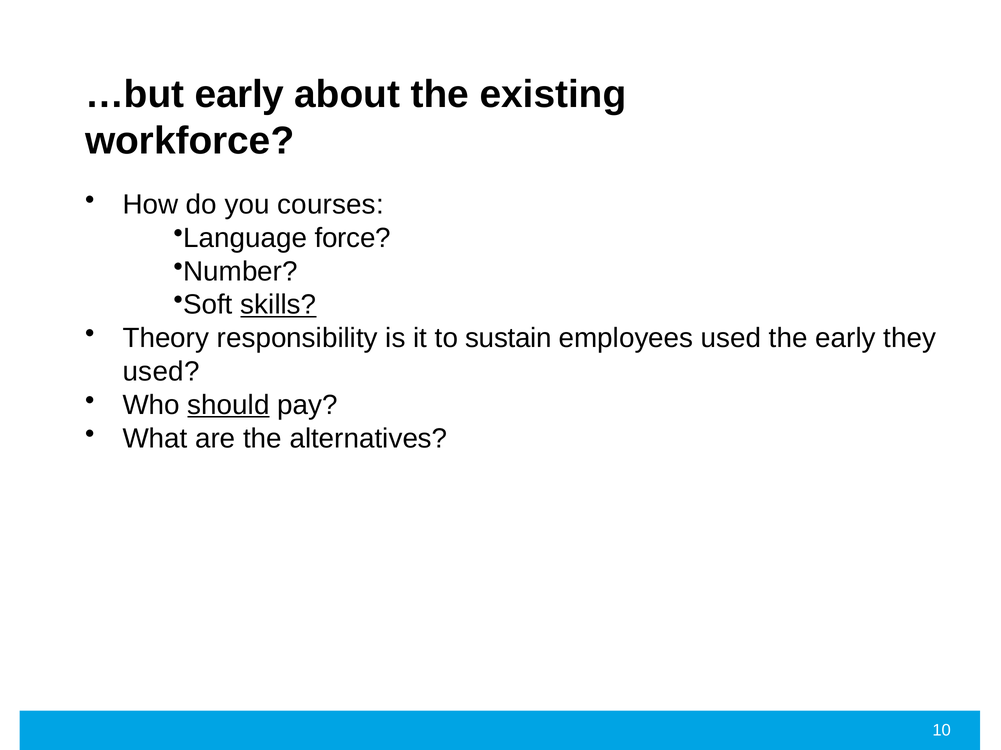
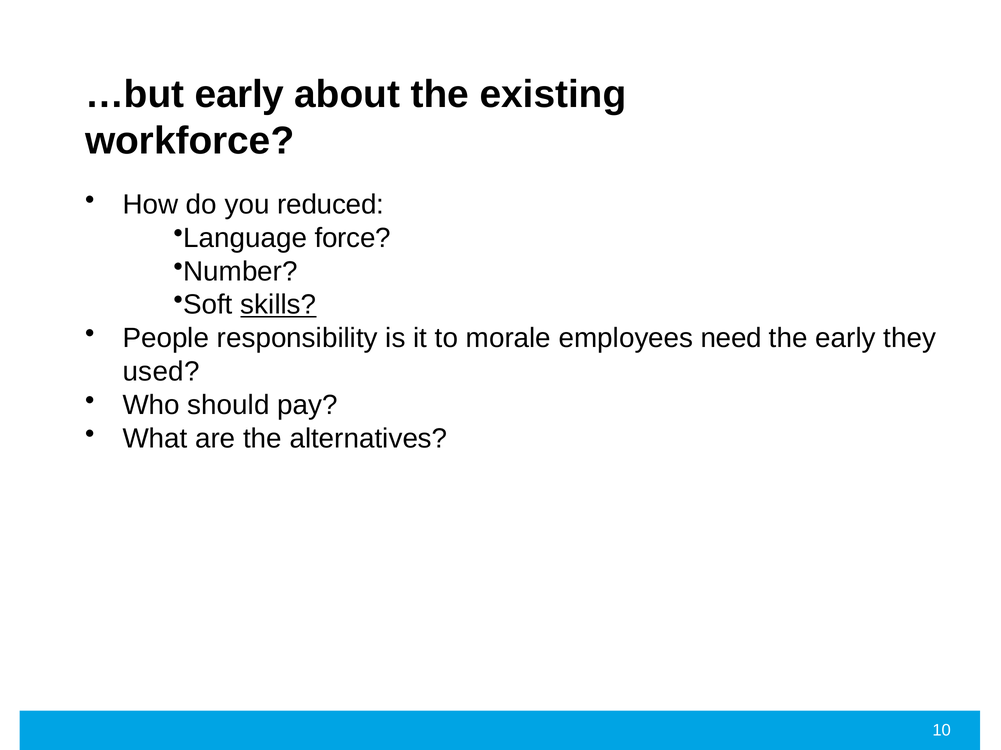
courses: courses -> reduced
Theory: Theory -> People
sustain: sustain -> morale
employees used: used -> need
should underline: present -> none
